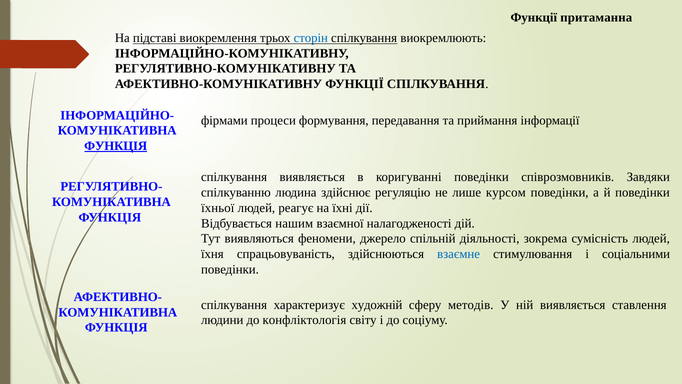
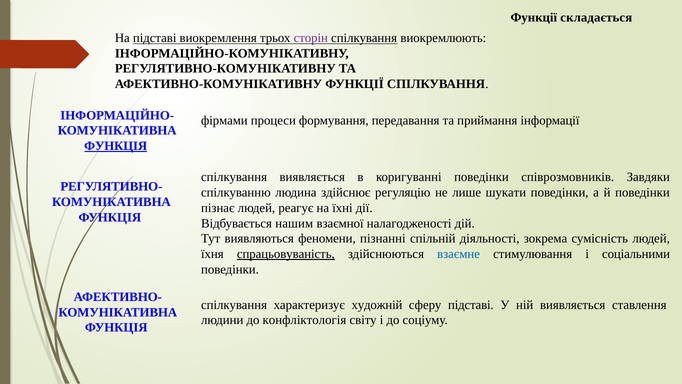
притаманна: притаманна -> складається
сторін colour: blue -> purple
курсом: курсом -> шукати
їхньої: їхньої -> пізнає
джерело: джерело -> пізнанні
спрацьовуваність underline: none -> present
сферу методів: методів -> підставі
